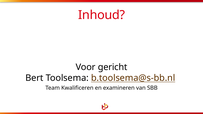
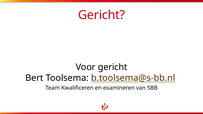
Inhoud at (102, 15): Inhoud -> Gericht
